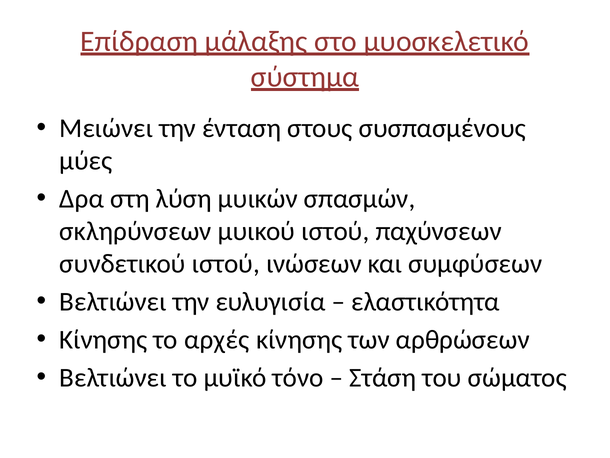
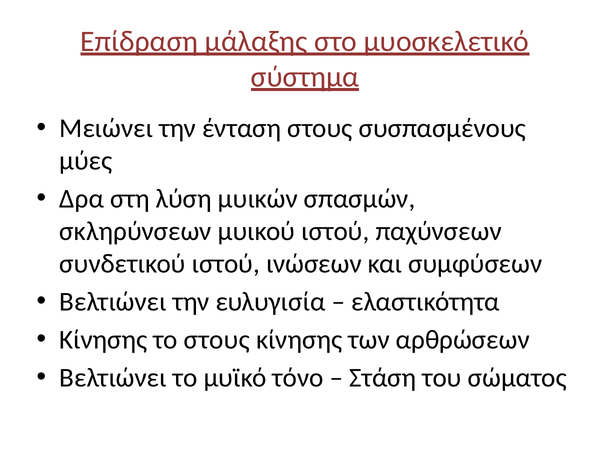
το αρχές: αρχές -> στους
